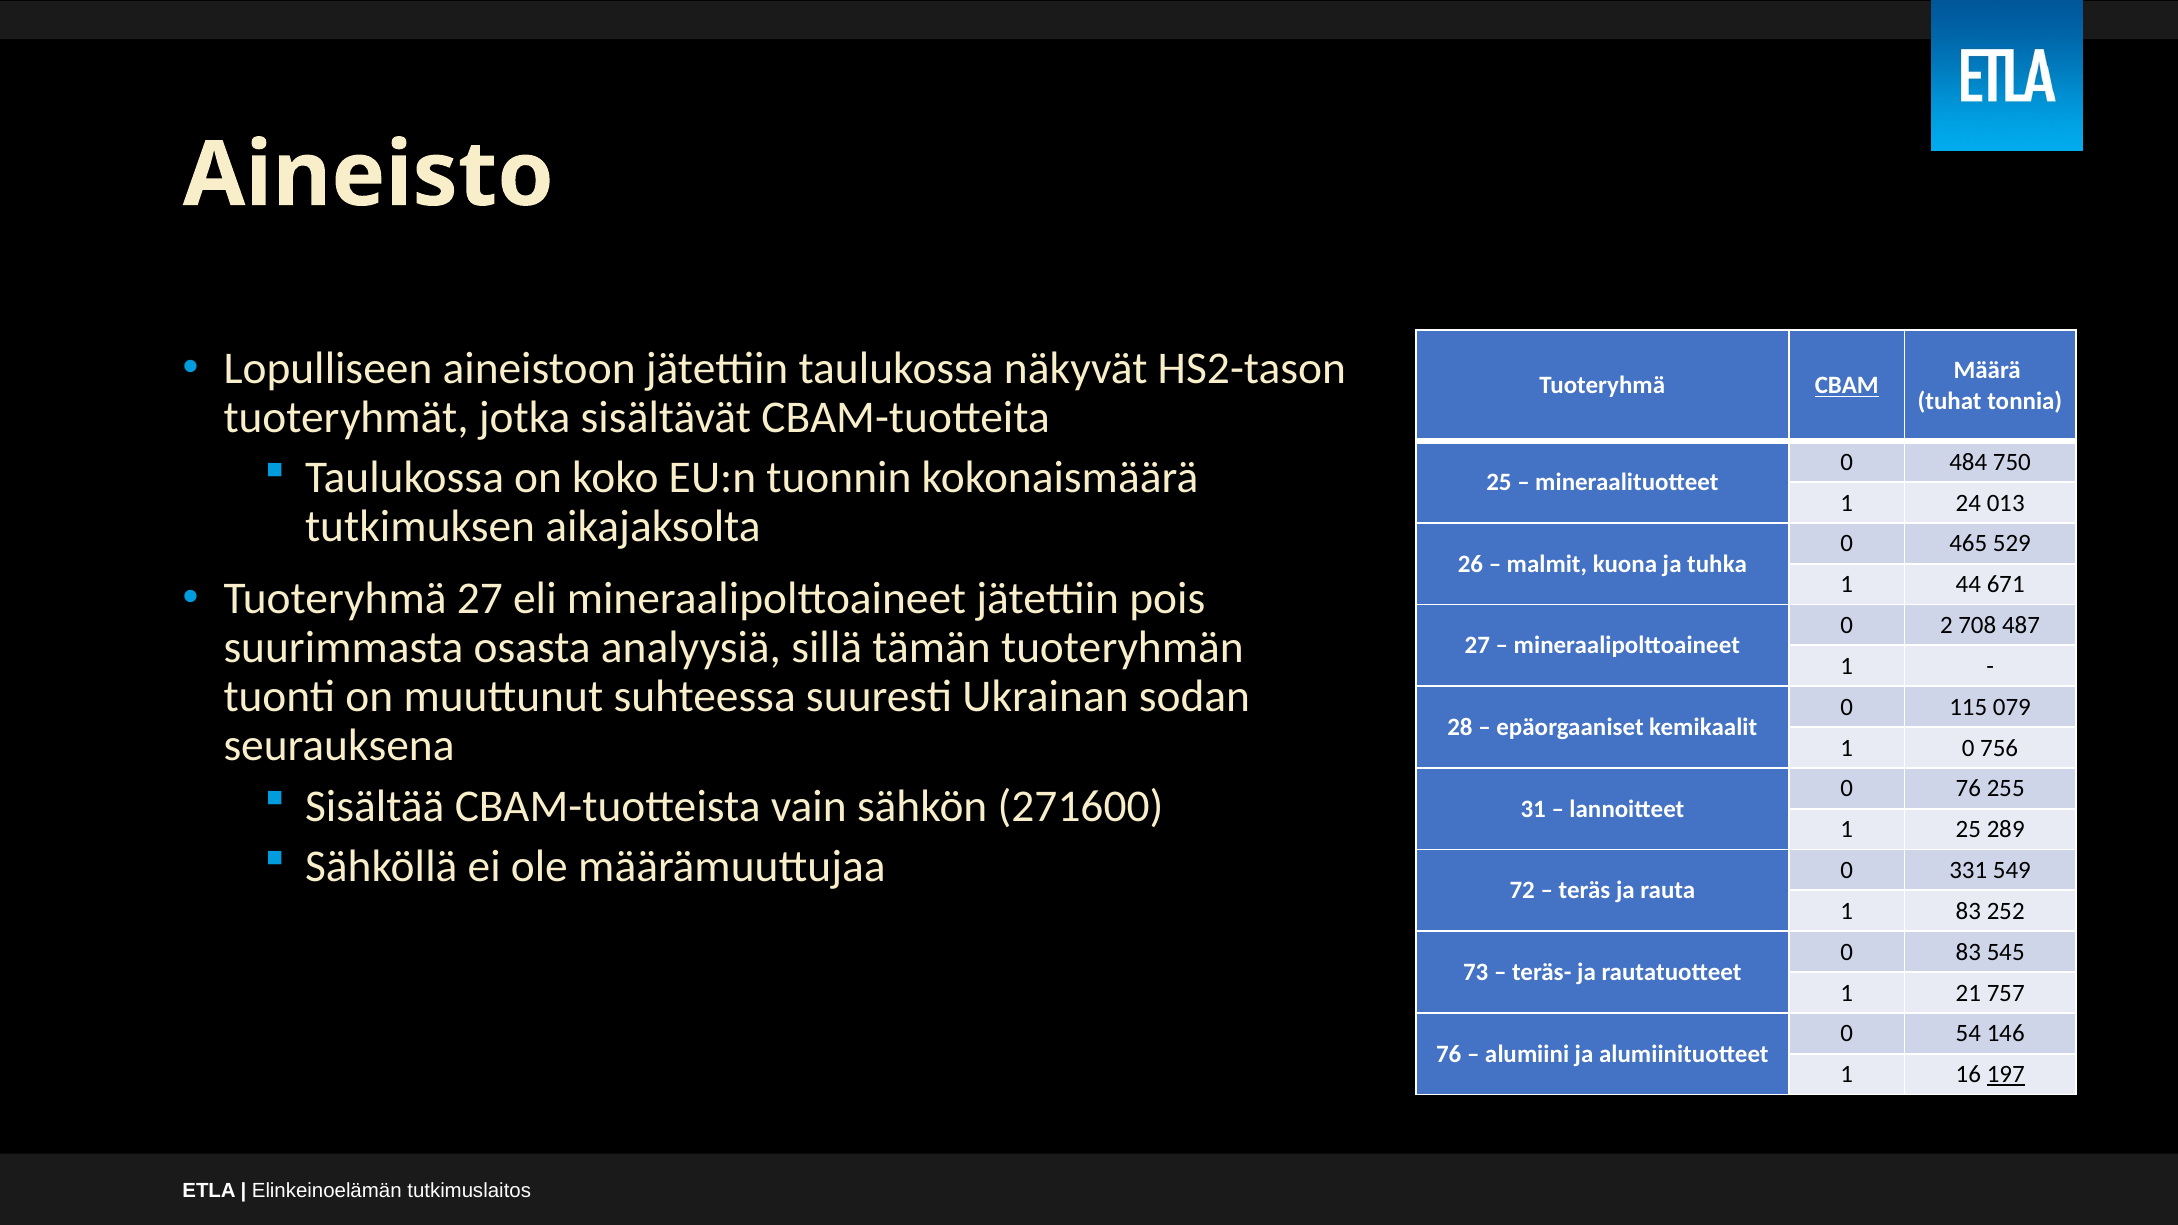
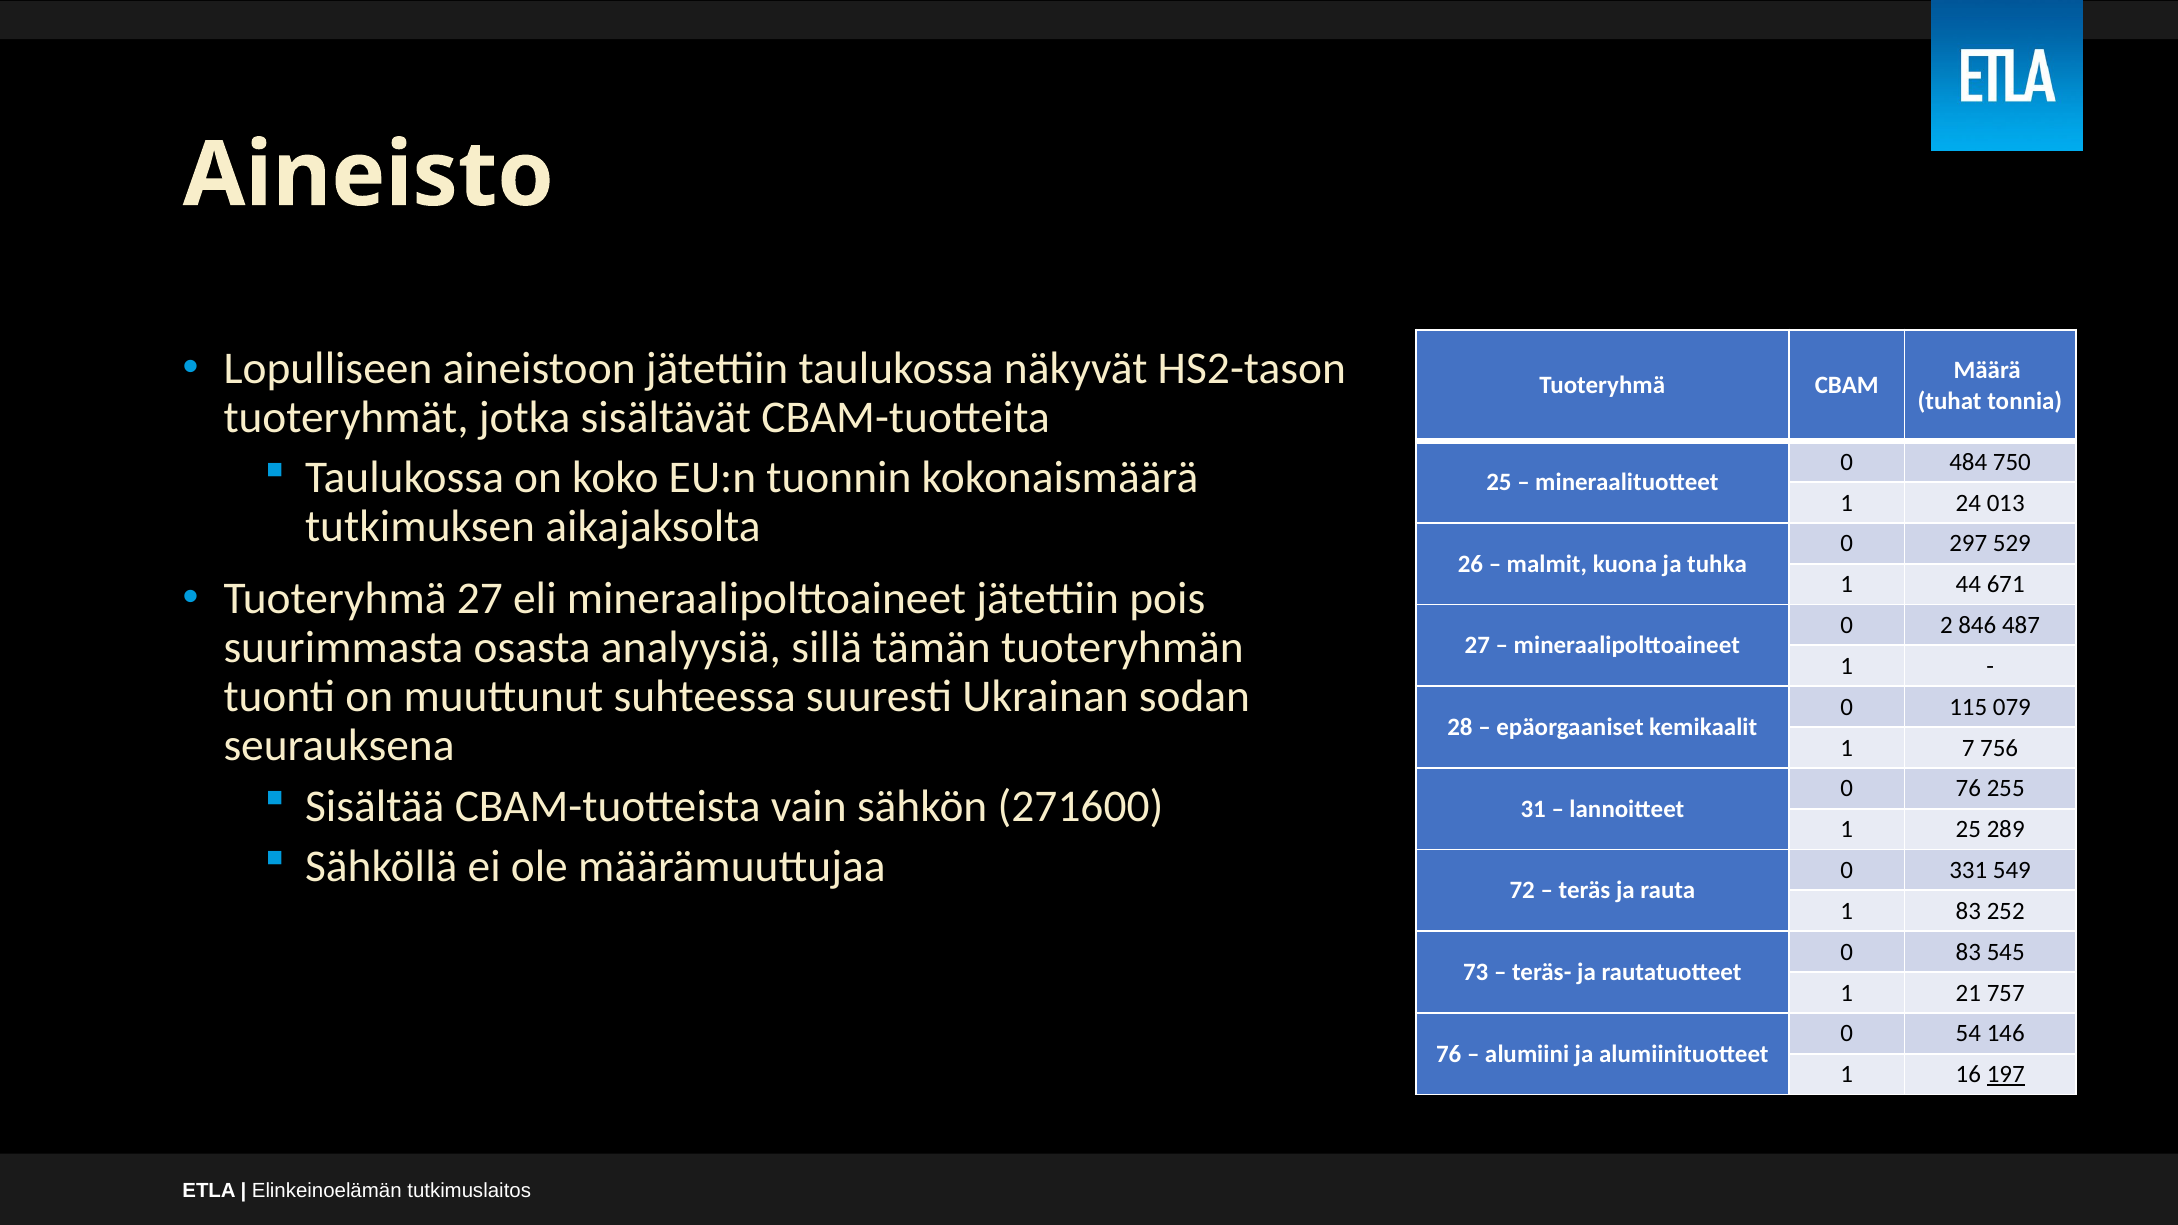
CBAM underline: present -> none
465: 465 -> 297
708: 708 -> 846
1 0: 0 -> 7
